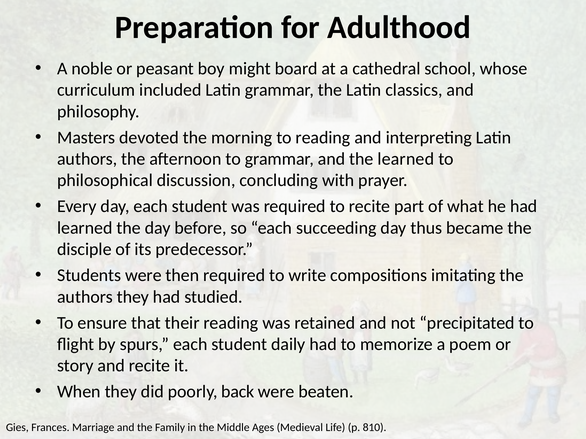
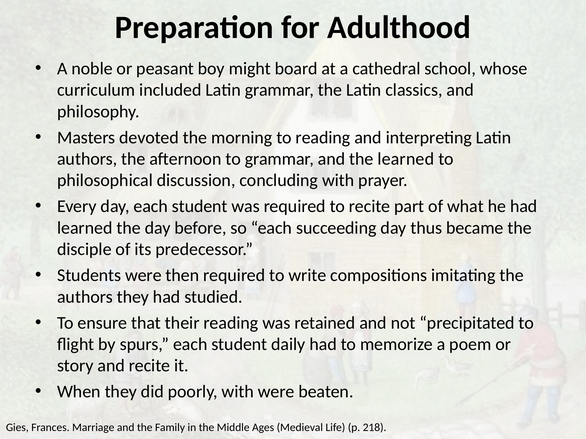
poorly back: back -> with
810: 810 -> 218
